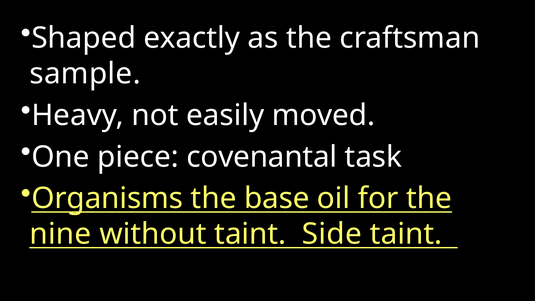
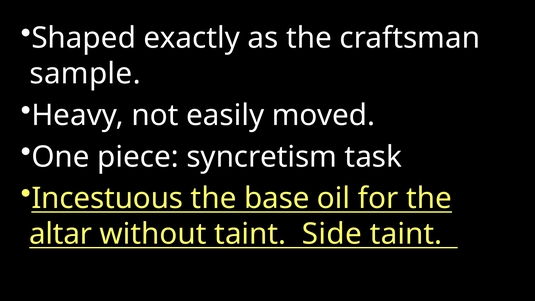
covenantal: covenantal -> syncretism
Organisms: Organisms -> Incestuous
nine: nine -> altar
